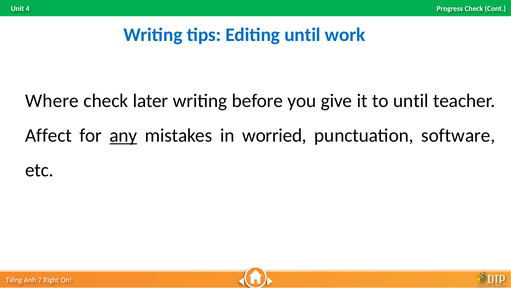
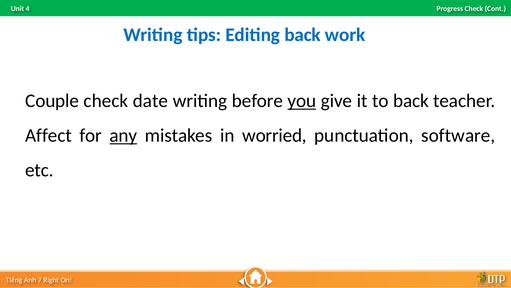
Editing until: until -> back
Where: Where -> Couple
later: later -> date
you underline: none -> present
to until: until -> back
